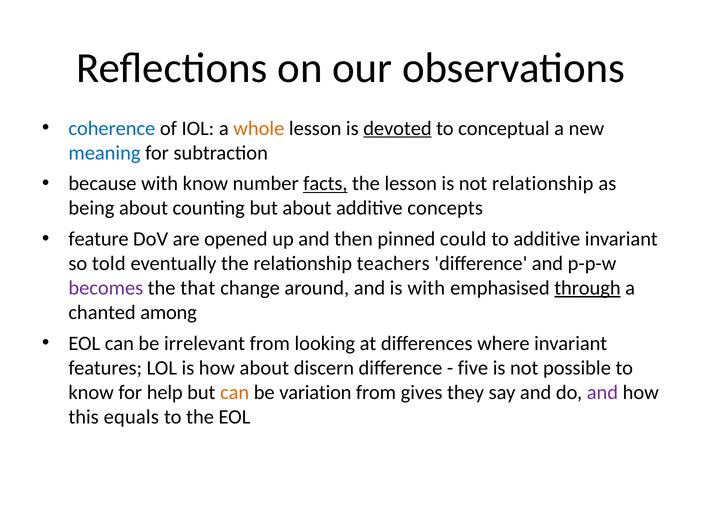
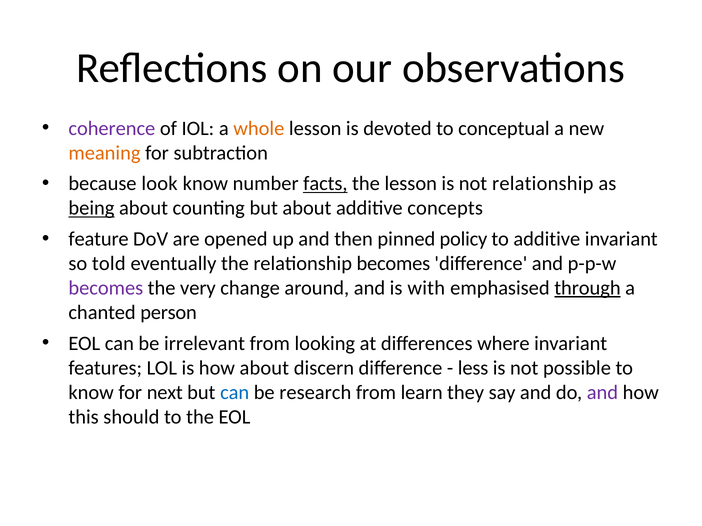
coherence colour: blue -> purple
devoted underline: present -> none
meaning colour: blue -> orange
because with: with -> look
being underline: none -> present
could: could -> policy
relationship teachers: teachers -> becomes
that: that -> very
among: among -> person
five: five -> less
help: help -> next
can at (235, 393) colour: orange -> blue
variation: variation -> research
gives: gives -> learn
equals: equals -> should
